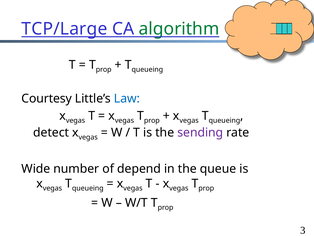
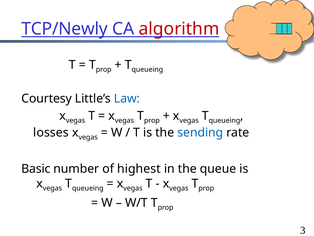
TCP/Large: TCP/Large -> TCP/Newly
algorithm colour: green -> red
detect: detect -> losses
sending colour: purple -> blue
Wide: Wide -> Basic
depend: depend -> highest
